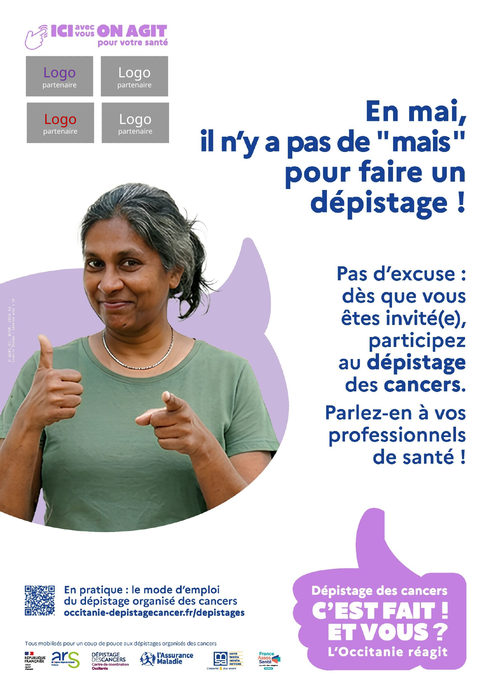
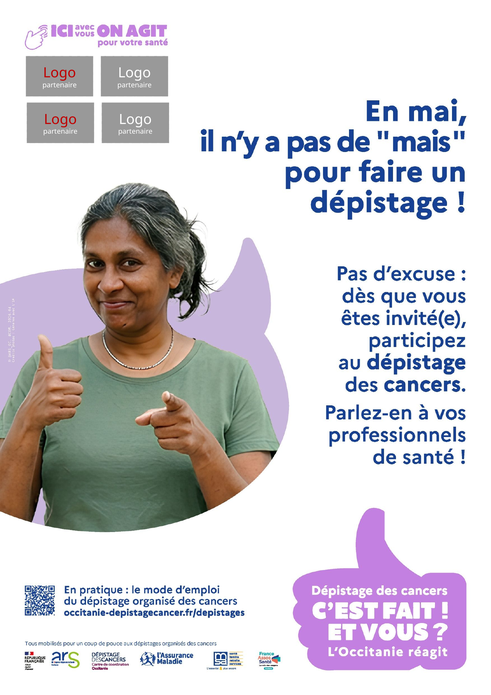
Logo at (60, 73) colour: purple -> red
